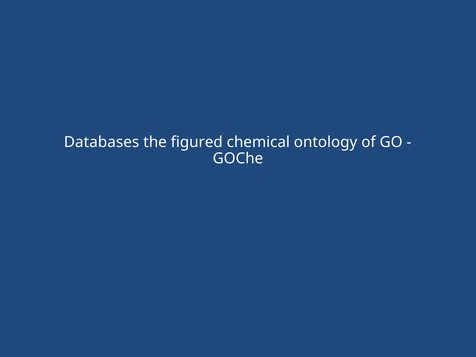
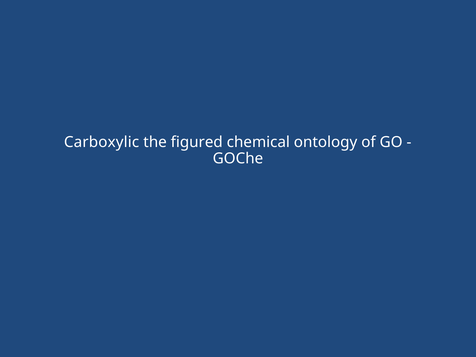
Databases: Databases -> Carboxylic
